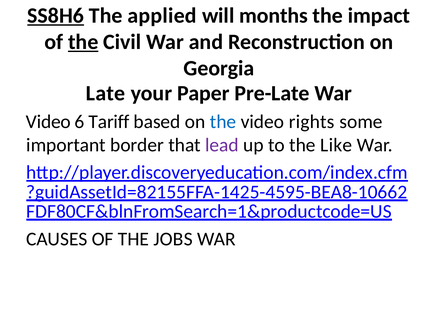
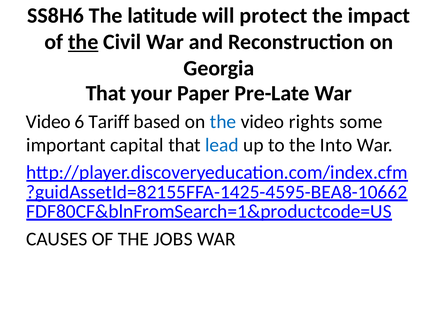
SS8H6 underline: present -> none
applied: applied -> latitude
months: months -> protect
Late at (106, 94): Late -> That
border: border -> capital
lead colour: purple -> blue
Like: Like -> Into
